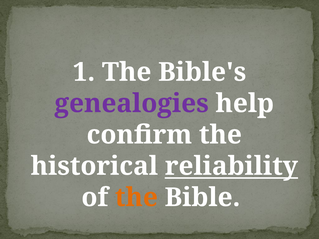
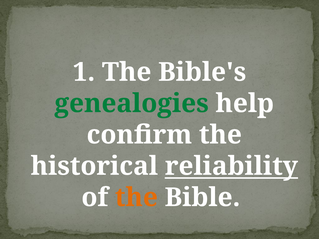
genealogies colour: purple -> green
